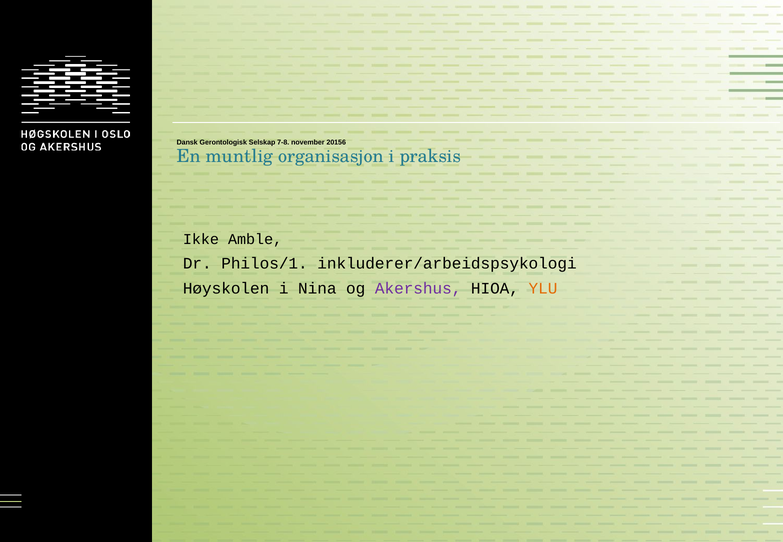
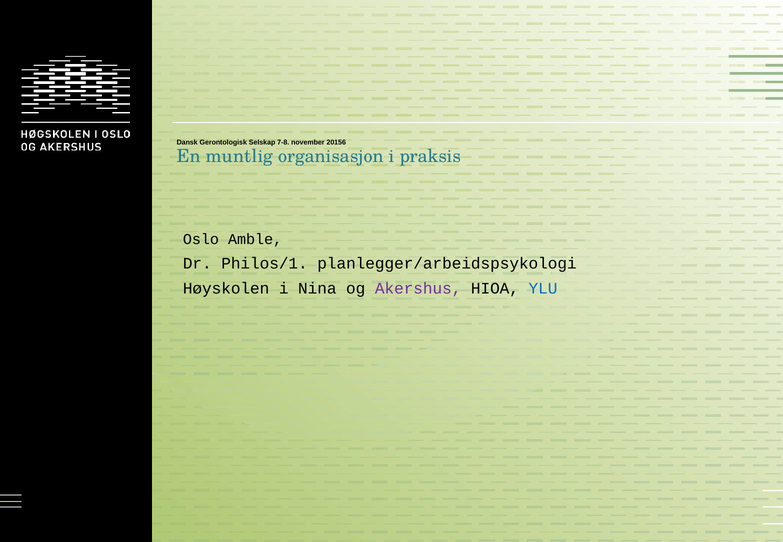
Ikke: Ikke -> Oslo
inkluderer/arbeidspsykologi: inkluderer/arbeidspsykologi -> planlegger/arbeidspsykologi
YLU colour: orange -> blue
